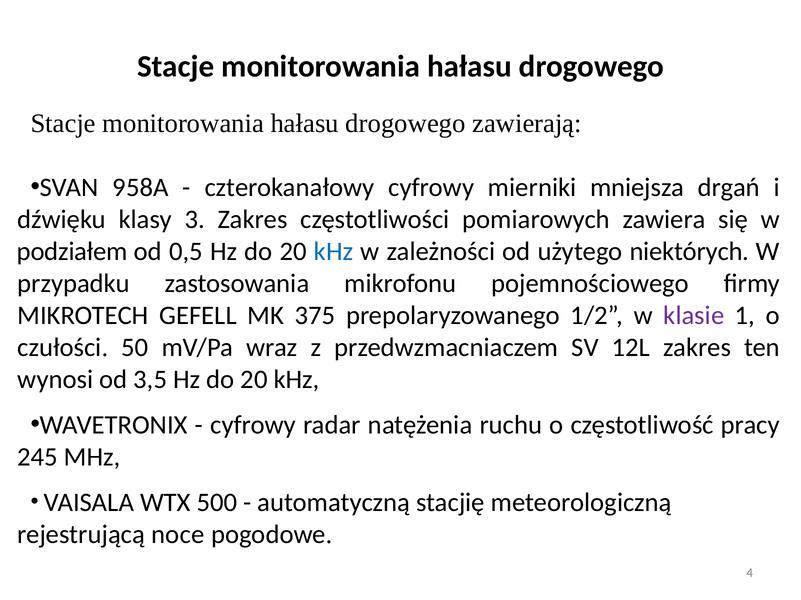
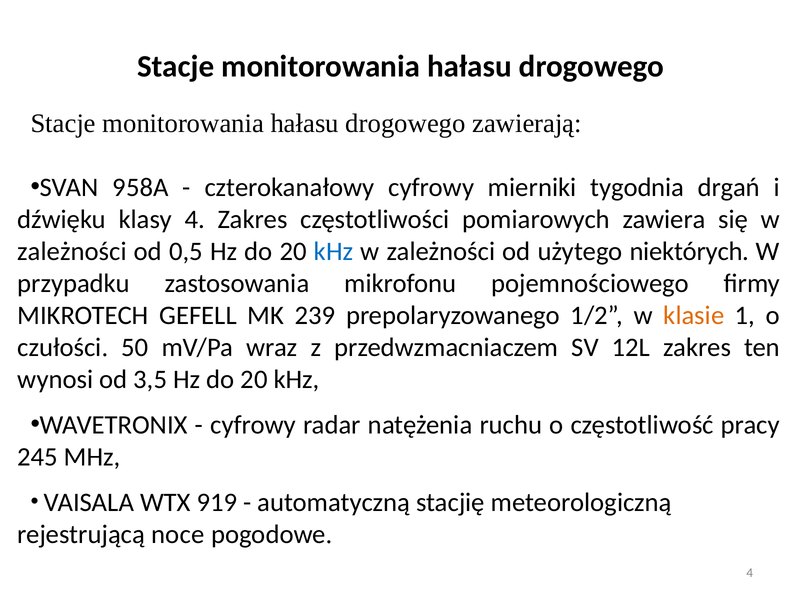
mniejsza: mniejsza -> tygodnia
klasy 3: 3 -> 4
podziałem at (72, 252): podziałem -> zależności
375: 375 -> 239
klasie colour: purple -> orange
500: 500 -> 919
